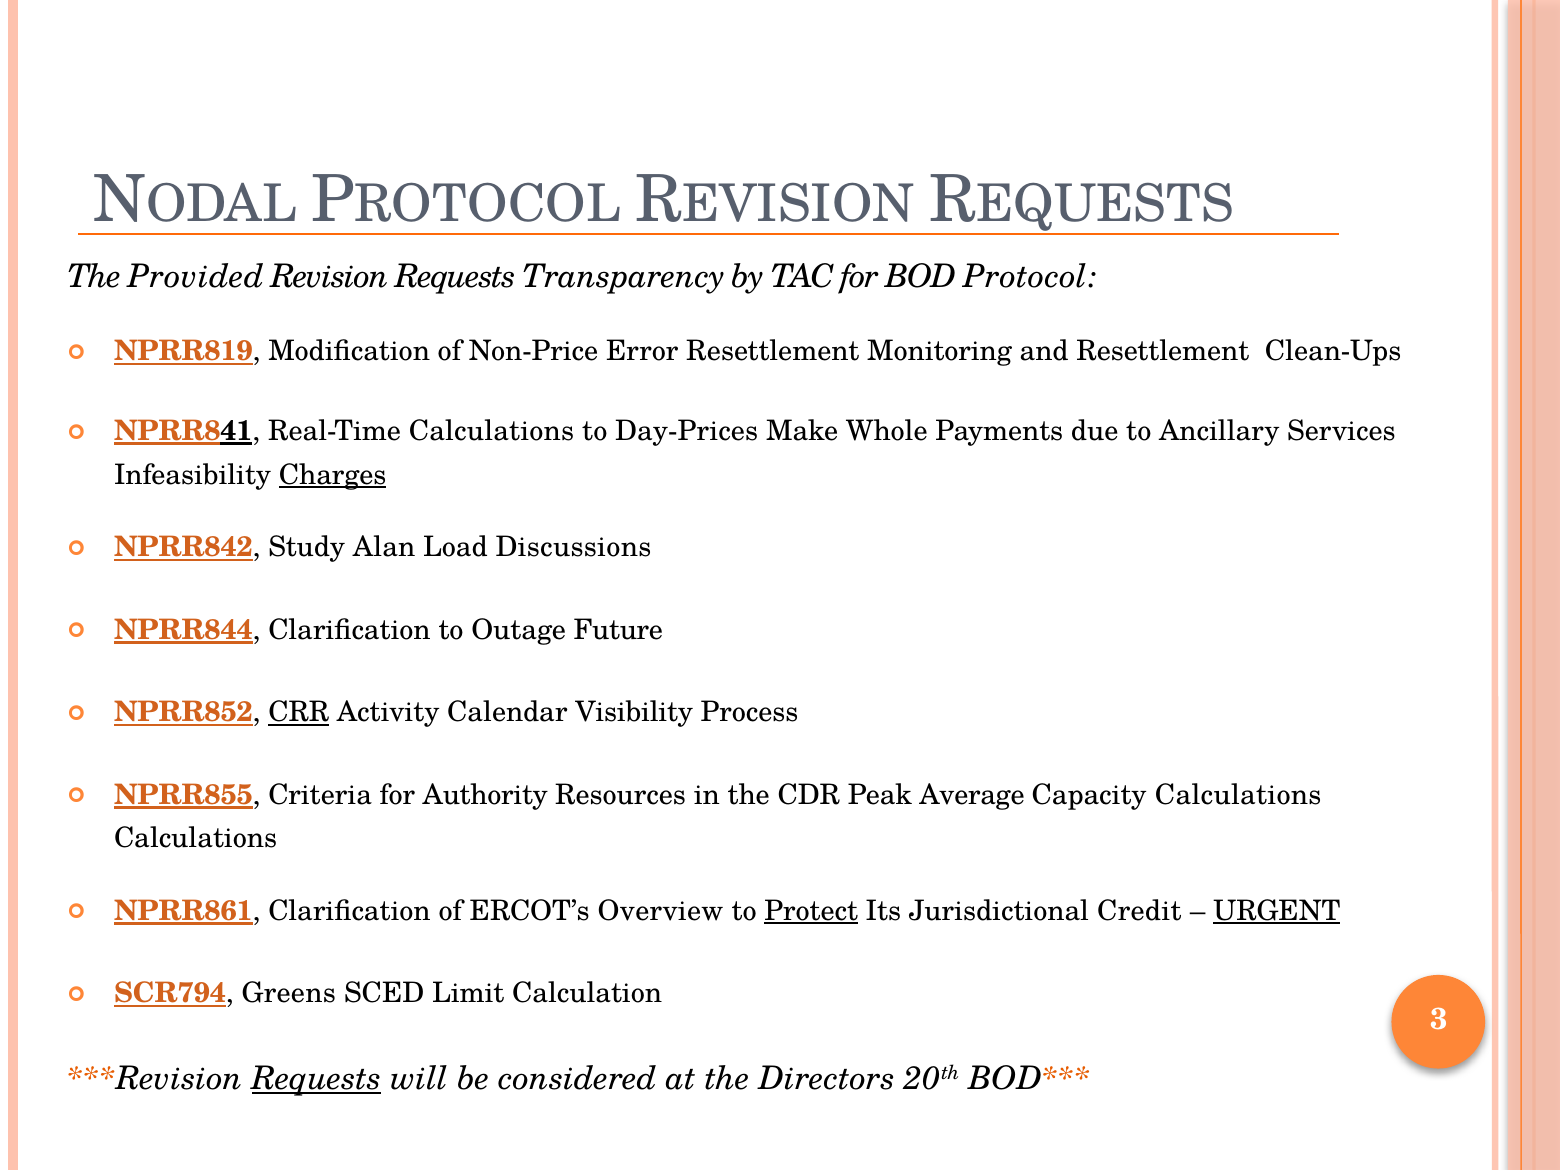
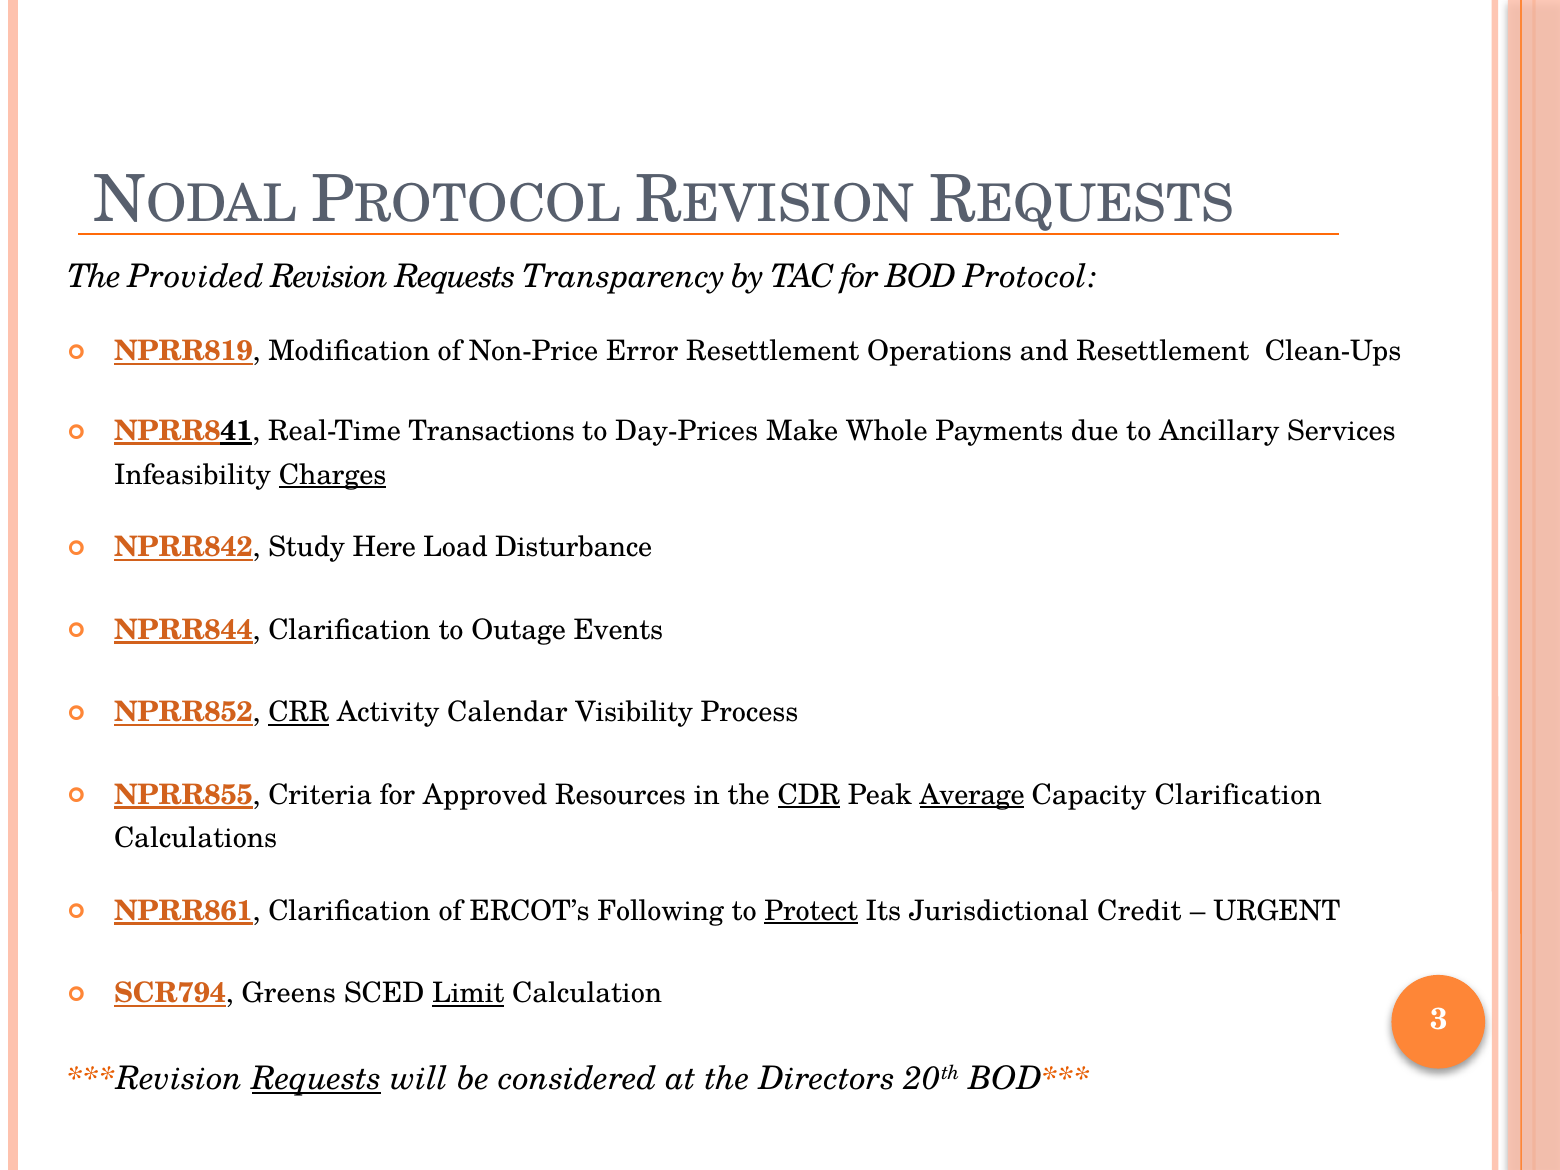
Monitoring: Monitoring -> Operations
Real-Time Calculations: Calculations -> Transactions
Alan: Alan -> Here
Discussions: Discussions -> Disturbance
Future: Future -> Events
Authority: Authority -> Approved
CDR underline: none -> present
Average underline: none -> present
Capacity Calculations: Calculations -> Clarification
Overview: Overview -> Following
URGENT underline: present -> none
Limit underline: none -> present
